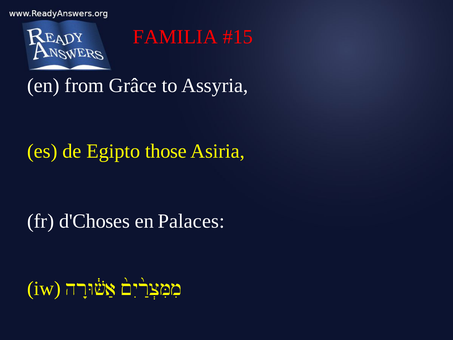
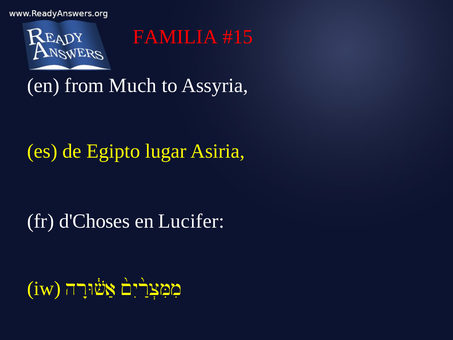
Grâce: Grâce -> Much
those: those -> lugar
Palaces: Palaces -> Lucifer
